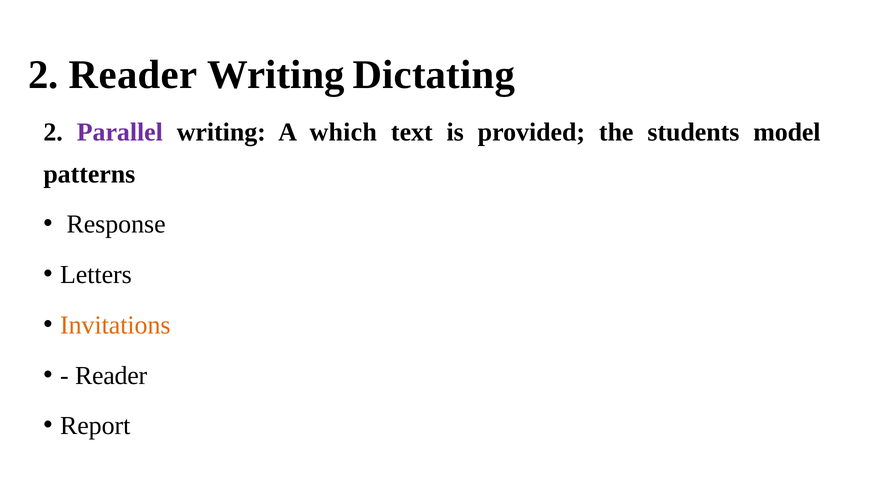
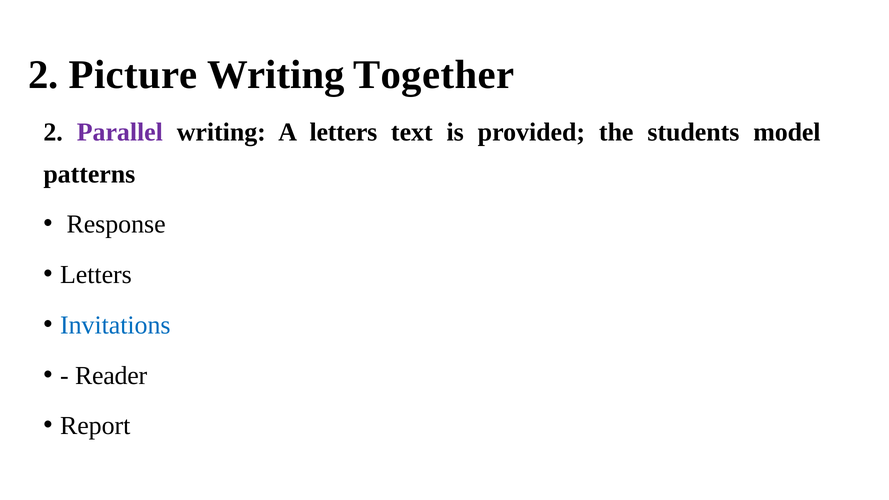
2 Reader: Reader -> Picture
Dictating: Dictating -> Together
A which: which -> letters
Invitations colour: orange -> blue
